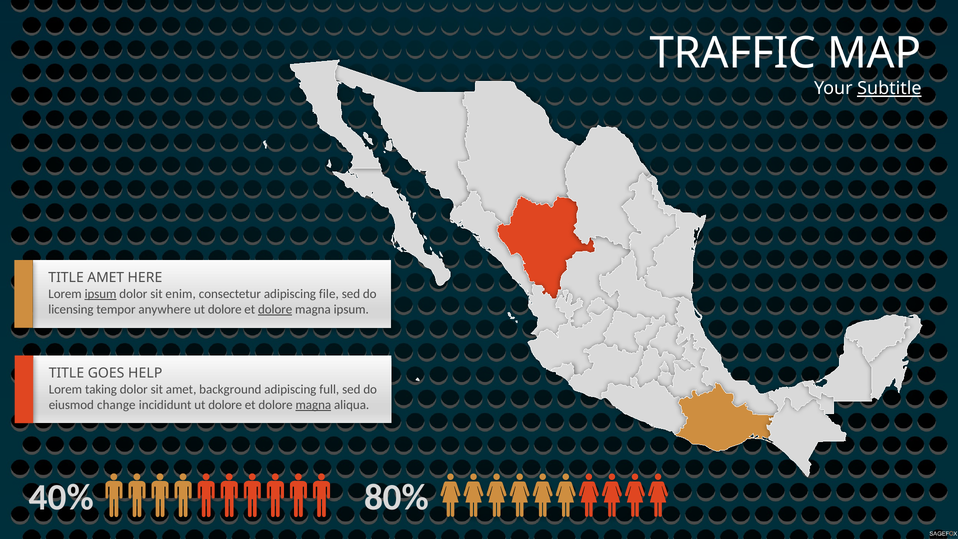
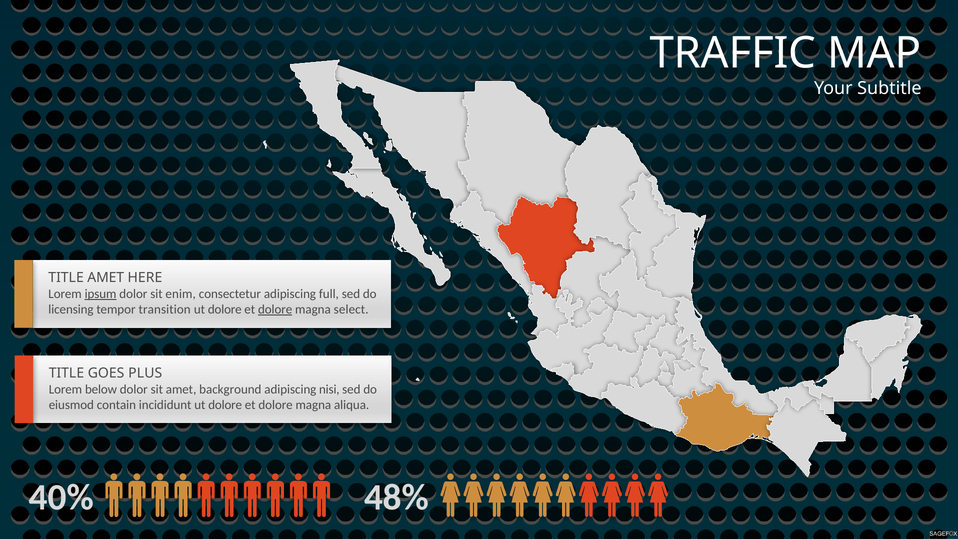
Subtitle underline: present -> none
file: file -> full
anywhere: anywhere -> transition
magna ipsum: ipsum -> select
HELP: HELP -> PLUS
taking: taking -> below
full: full -> nisi
change: change -> contain
magna at (313, 405) underline: present -> none
80%: 80% -> 48%
